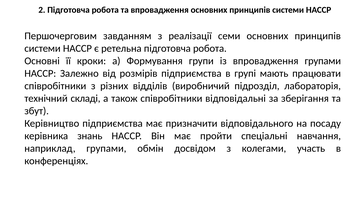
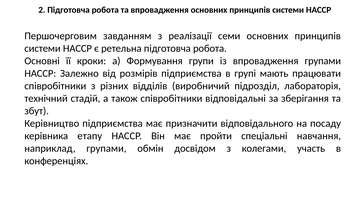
складі: складі -> стадій
знань: знань -> етапу
